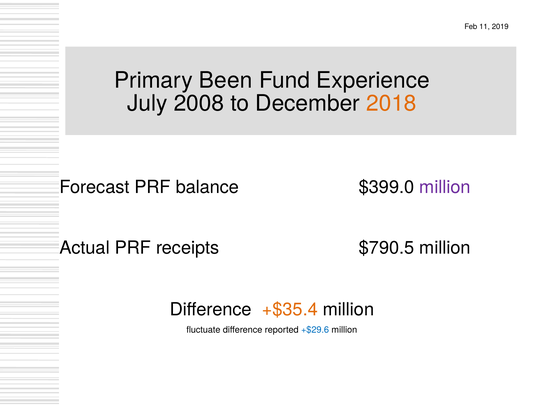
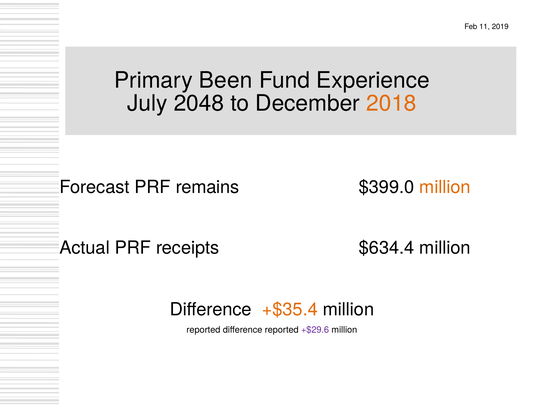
2008: 2008 -> 2048
balance: balance -> remains
million at (445, 187) colour: purple -> orange
$790.5: $790.5 -> $634.4
fluctuate at (203, 330): fluctuate -> reported
+$29.6 colour: blue -> purple
